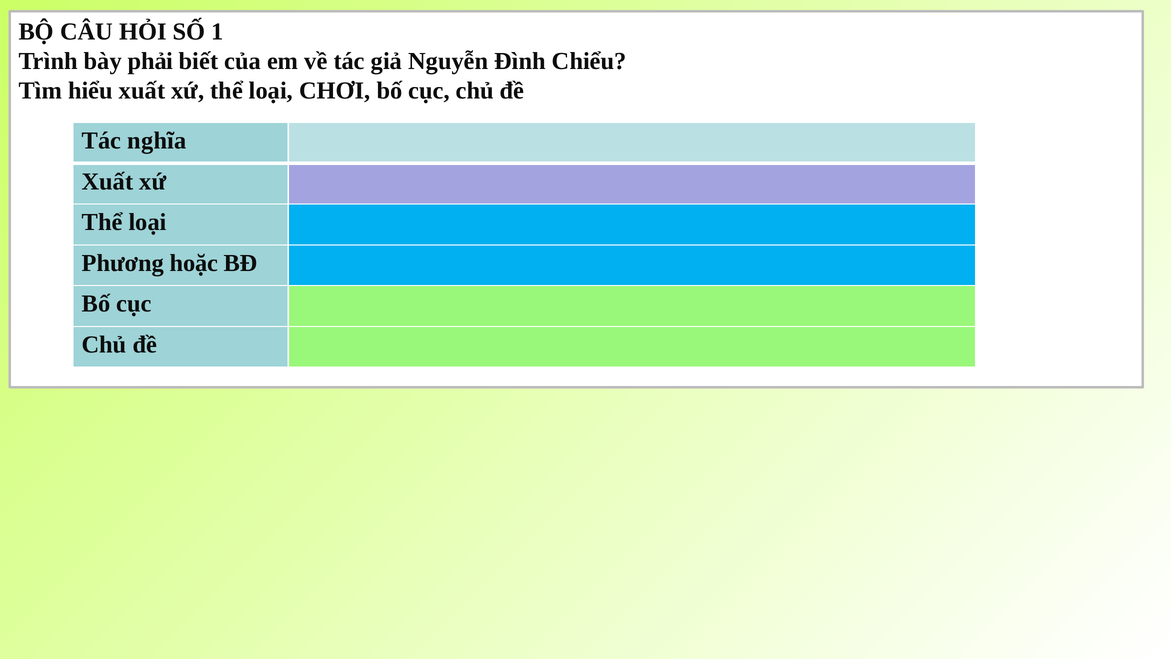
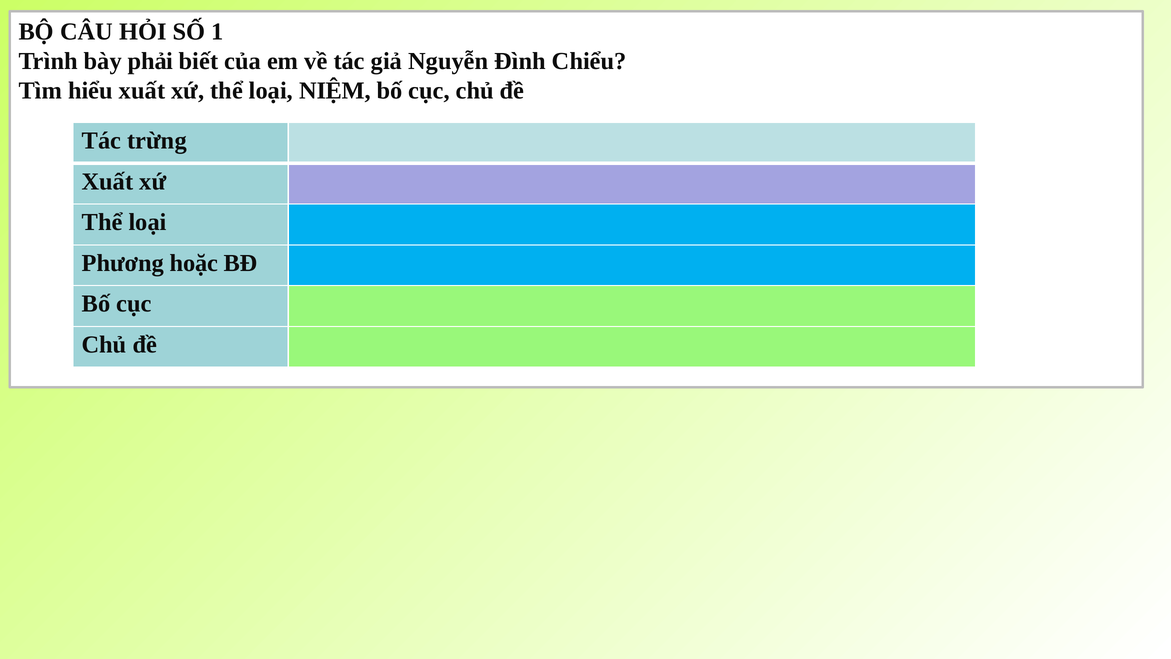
CHƠI: CHƠI -> NIỆM
nghĩa: nghĩa -> trừng
